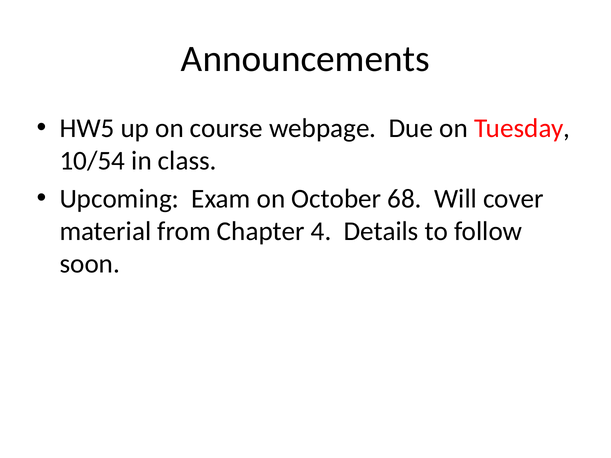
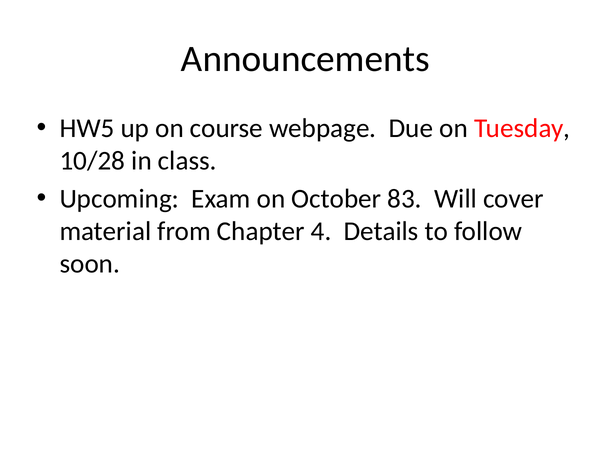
10/54: 10/54 -> 10/28
68: 68 -> 83
